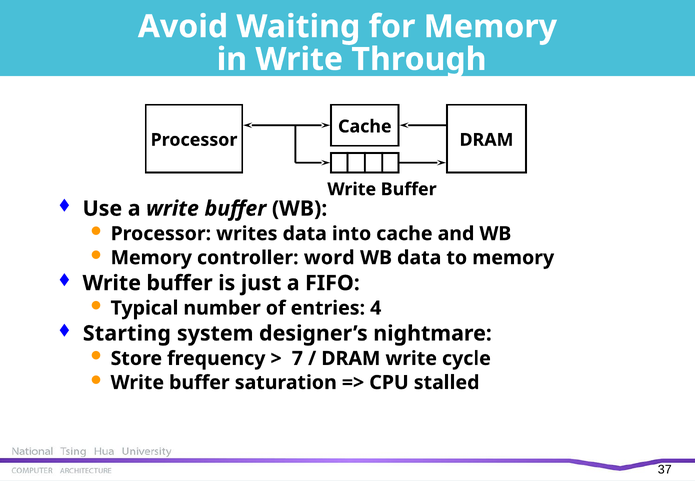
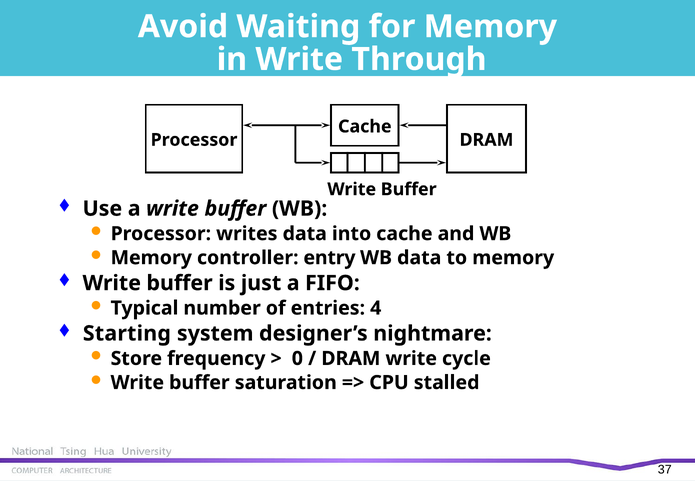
word: word -> entry
7: 7 -> 0
